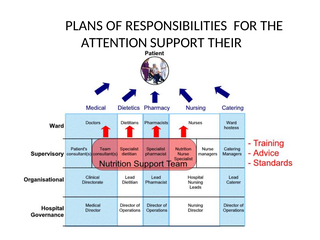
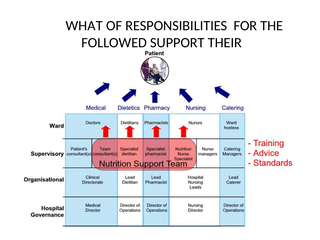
PLANS: PLANS -> WHAT
ATTENTION: ATTENTION -> FOLLOWED
